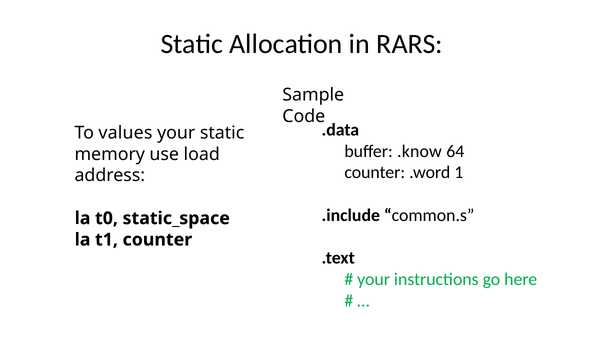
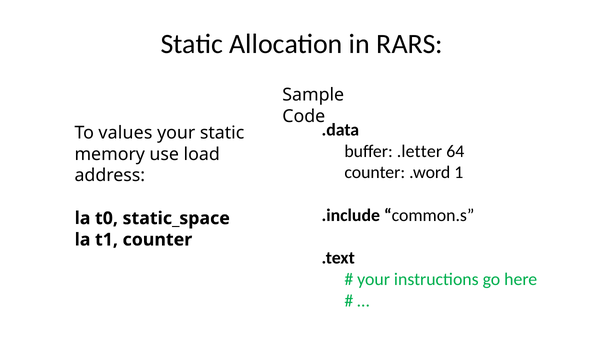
.know: .know -> .letter
